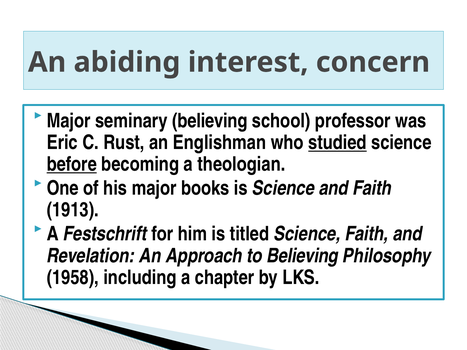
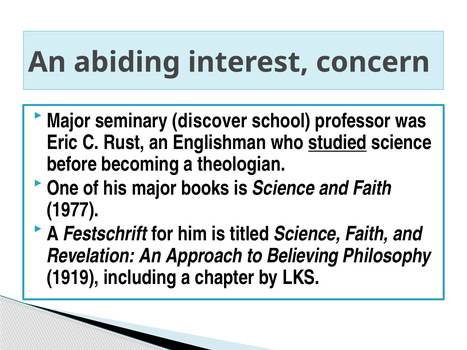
seminary believing: believing -> discover
before underline: present -> none
1913: 1913 -> 1977
1958: 1958 -> 1919
